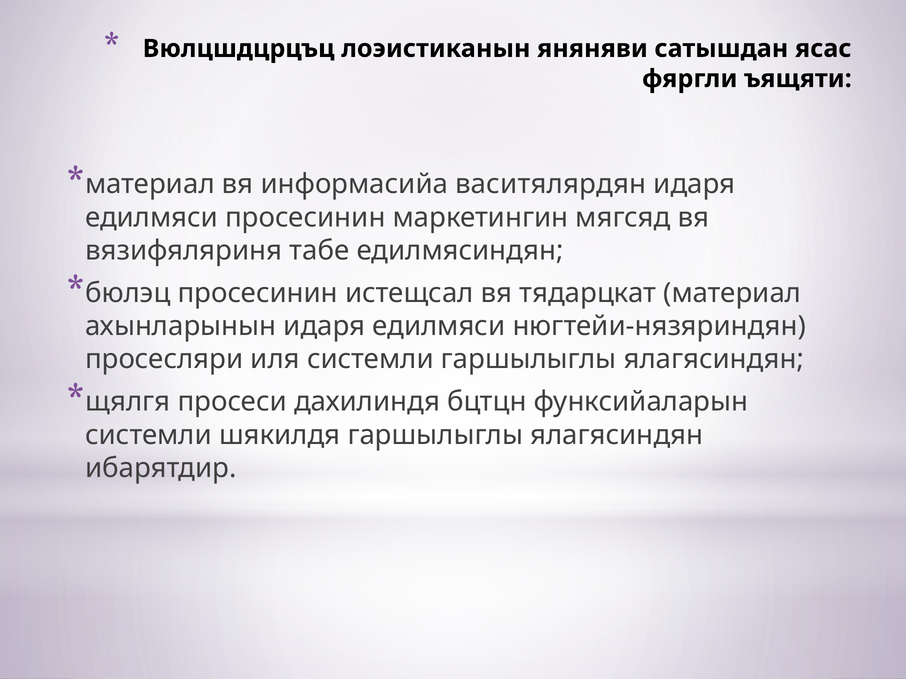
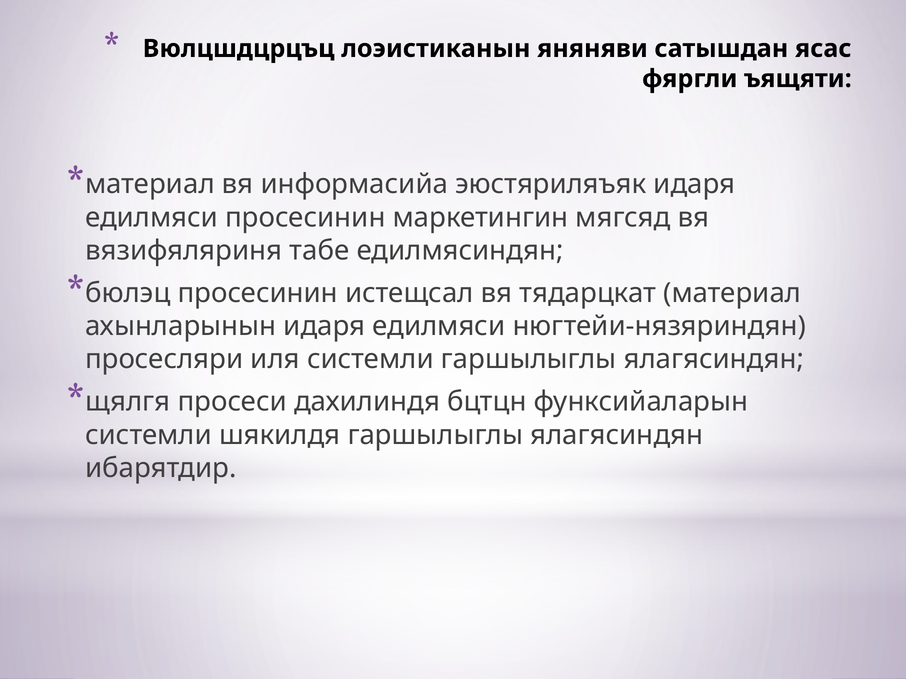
васитялярдян: васитялярдян -> эюстяриляъяк
